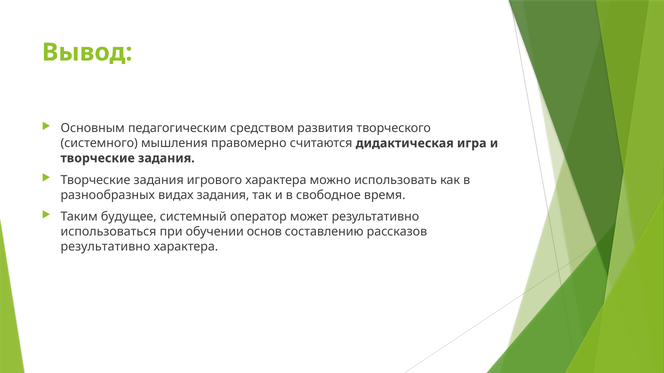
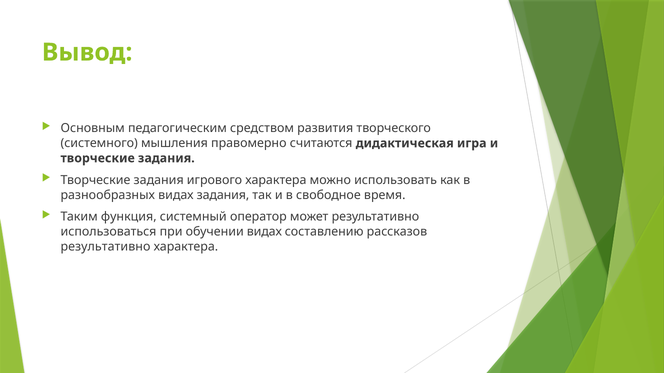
будущее: будущее -> функция
обучении основ: основ -> видах
